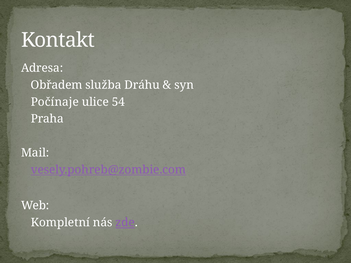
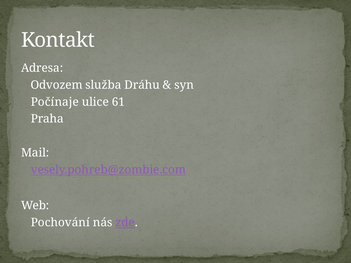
Obřadem: Obřadem -> Odvozem
54: 54 -> 61
Kompletní: Kompletní -> Pochování
